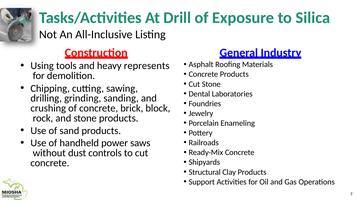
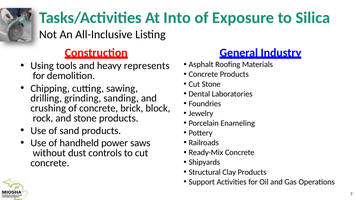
Drill: Drill -> Into
